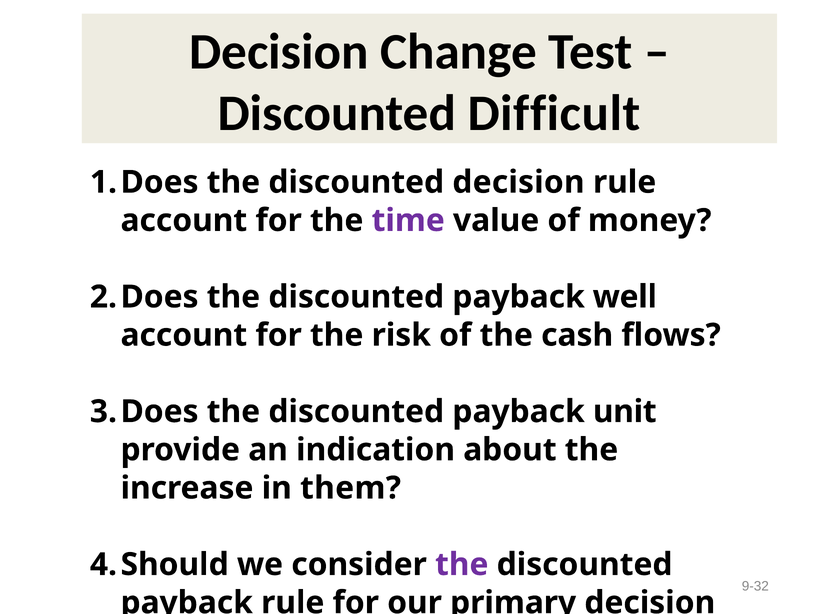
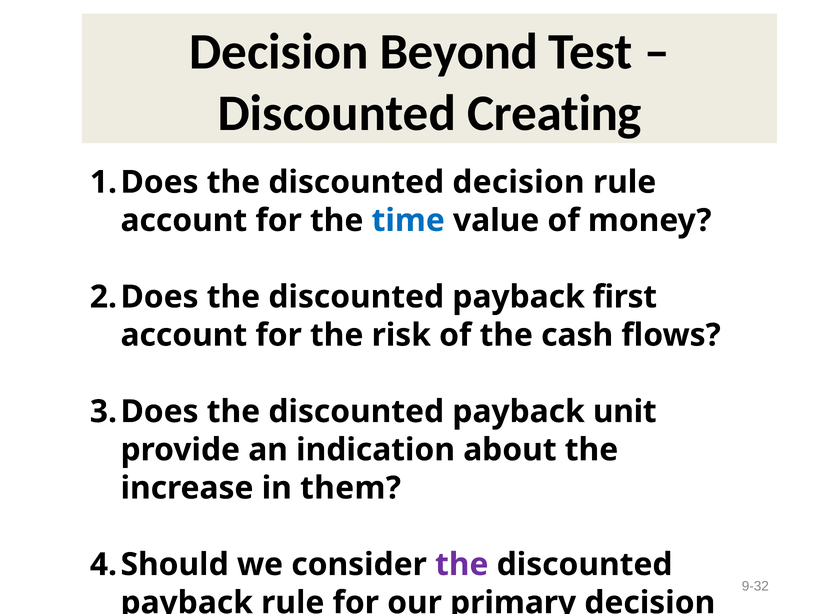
Change: Change -> Beyond
Difficult: Difficult -> Creating
time colour: purple -> blue
well: well -> first
